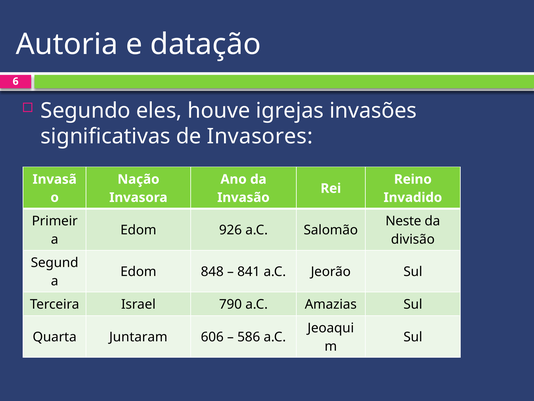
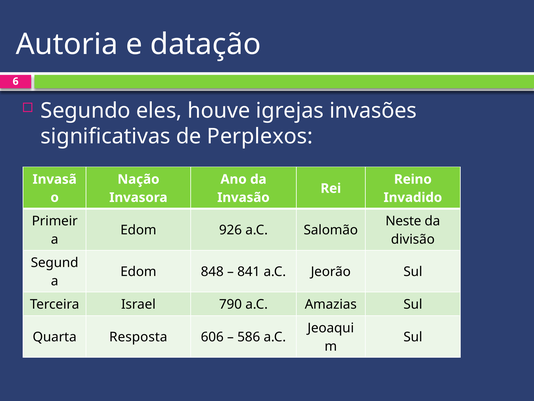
Invasores: Invasores -> Perplexos
Juntaram: Juntaram -> Resposta
